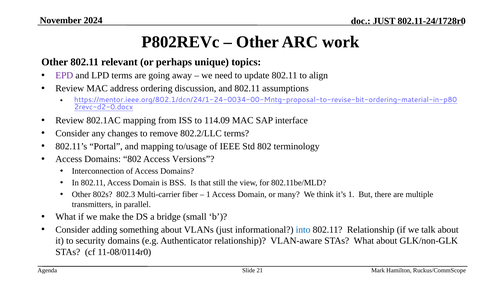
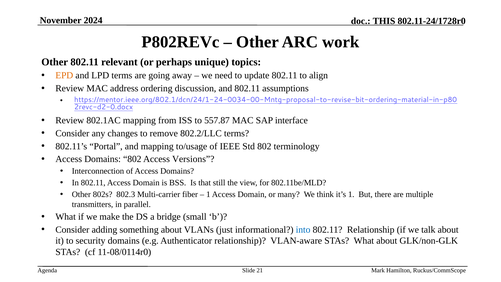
JUST at (384, 21): JUST -> THIS
EPD colour: purple -> orange
114.09: 114.09 -> 557.87
